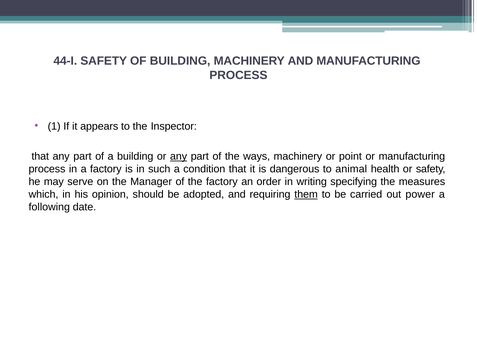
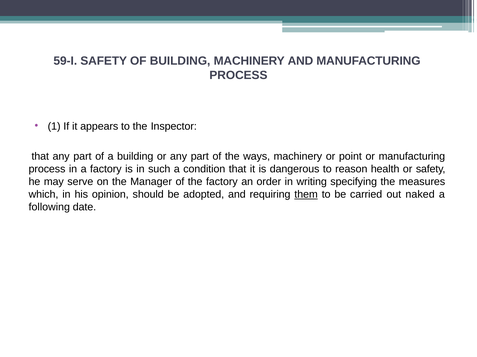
44-I: 44-I -> 59-I
any at (179, 157) underline: present -> none
animal: animal -> reason
power: power -> naked
